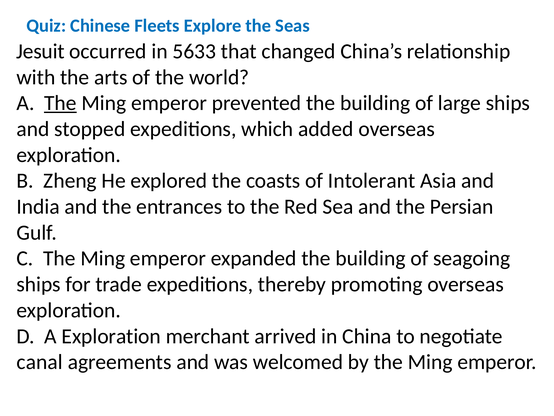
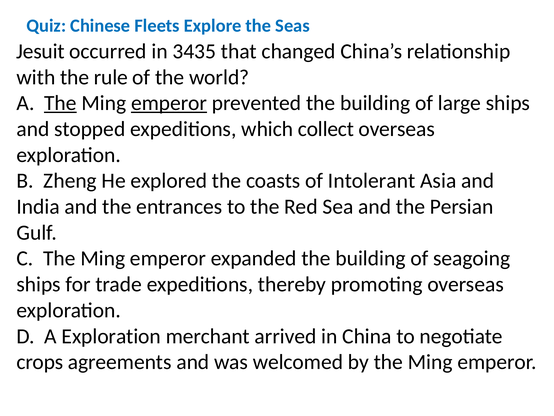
5633: 5633 -> 3435
arts: arts -> rule
emperor at (169, 103) underline: none -> present
added: added -> collect
canal: canal -> crops
